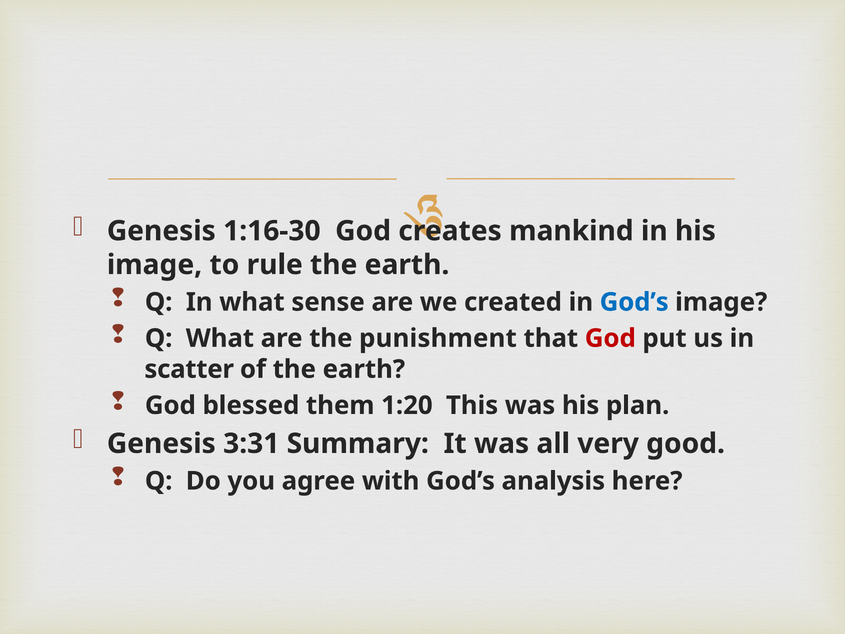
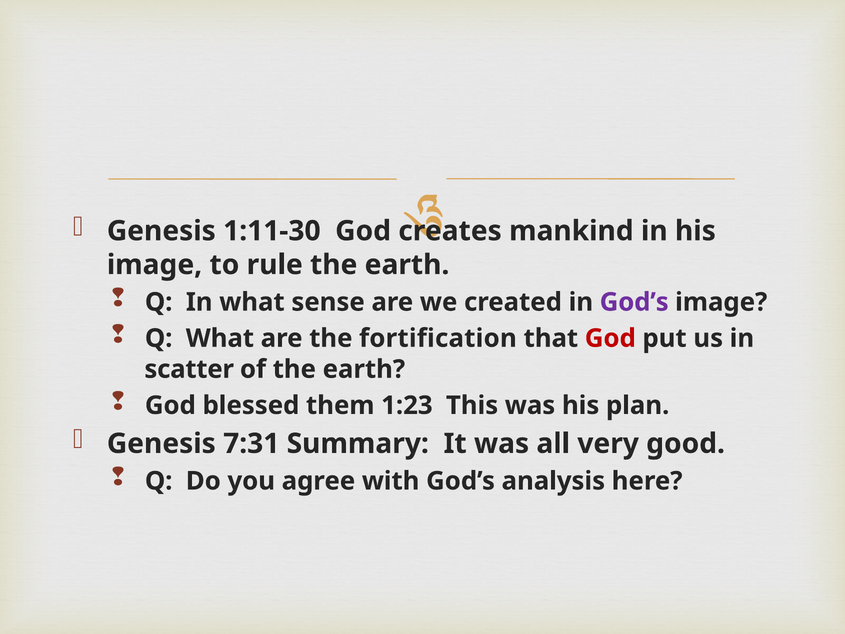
1:16-30: 1:16-30 -> 1:11-30
God’s at (634, 302) colour: blue -> purple
punishment: punishment -> fortification
1:20: 1:20 -> 1:23
3:31: 3:31 -> 7:31
